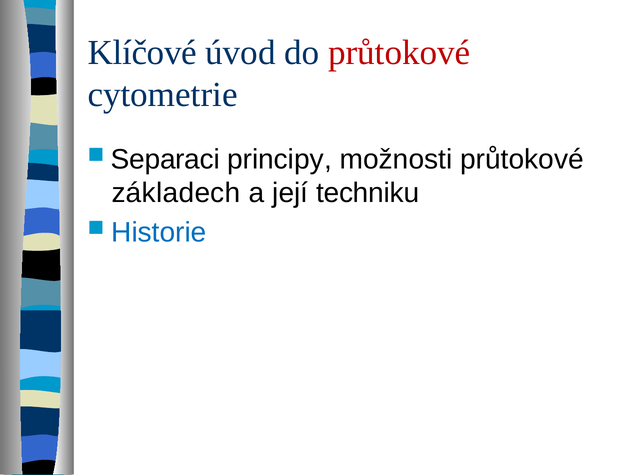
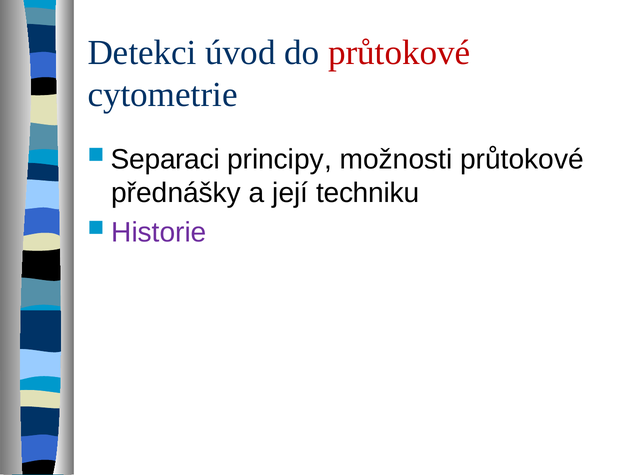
Klíčové: Klíčové -> Detekci
základech: základech -> přednášky
Historie colour: blue -> purple
